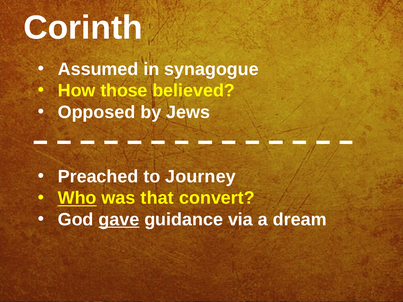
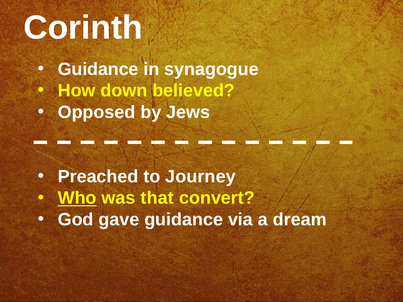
Assumed at (98, 69): Assumed -> Guidance
those: those -> down
gave underline: present -> none
